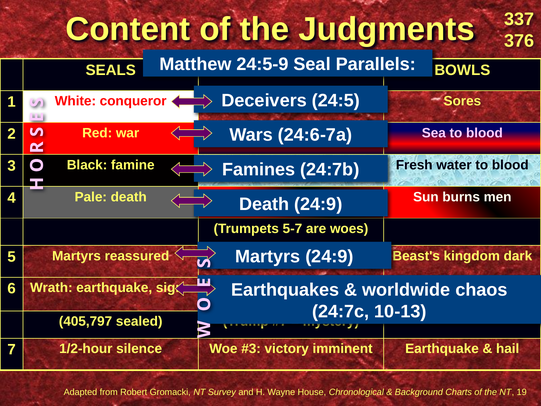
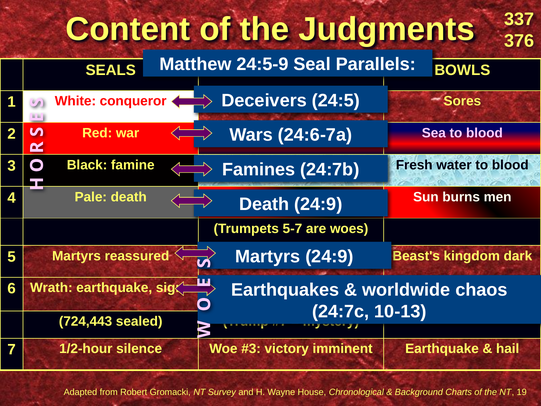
405,797: 405,797 -> 724,443
